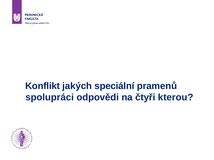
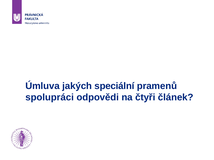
Konflikt: Konflikt -> Úmluva
kterou: kterou -> článek
